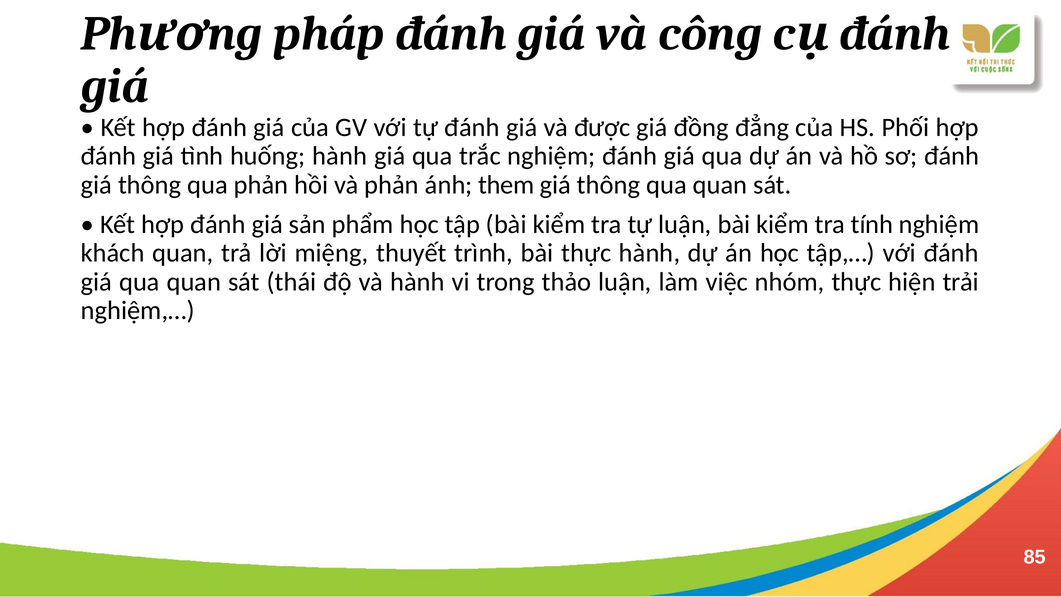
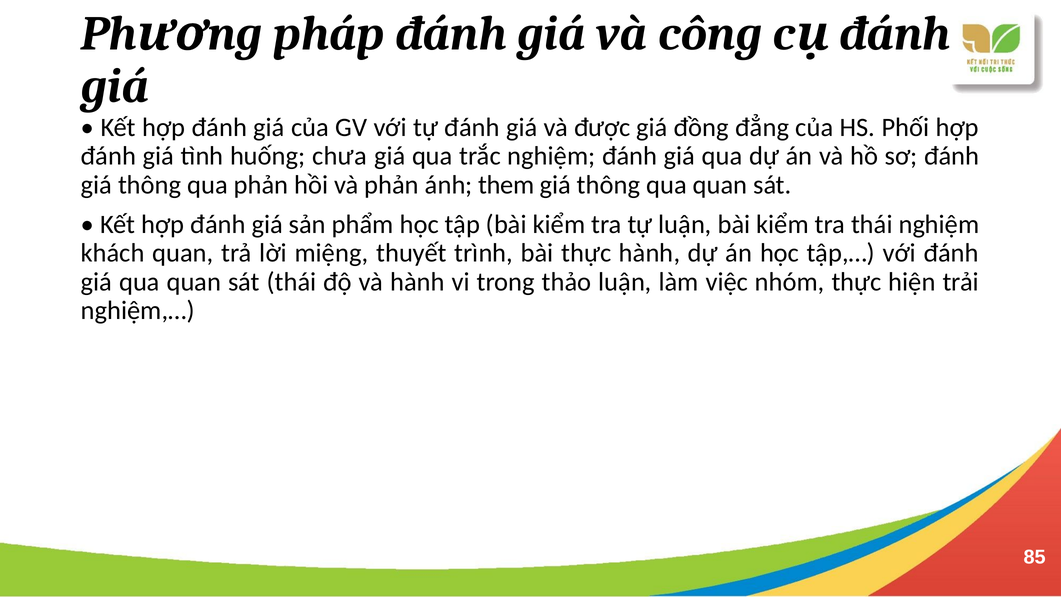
huống hành: hành -> chưa
tra tính: tính -> thái
